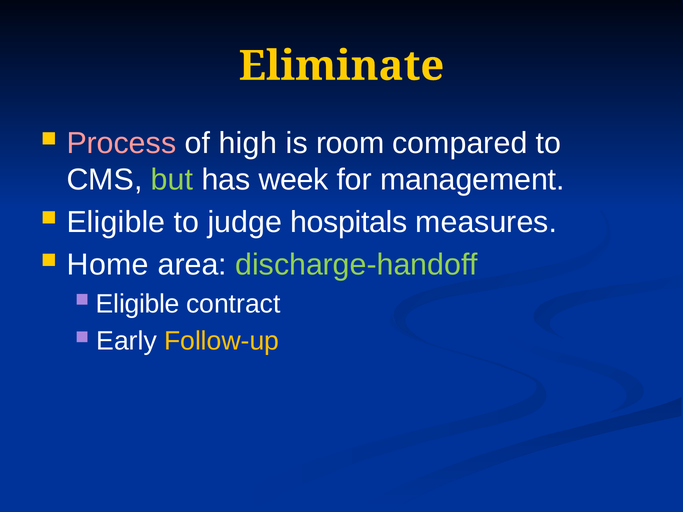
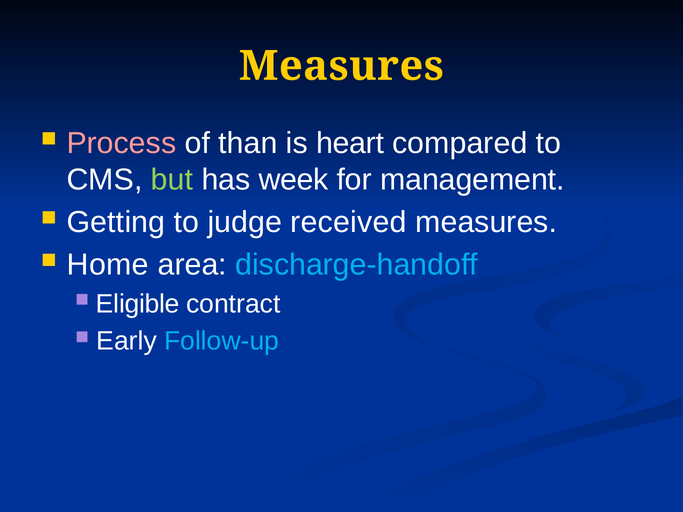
Eliminate at (341, 66): Eliminate -> Measures
high: high -> than
room: room -> heart
Eligible at (116, 222): Eligible -> Getting
hospitals: hospitals -> received
discharge-handoff colour: light green -> light blue
Follow-up colour: yellow -> light blue
